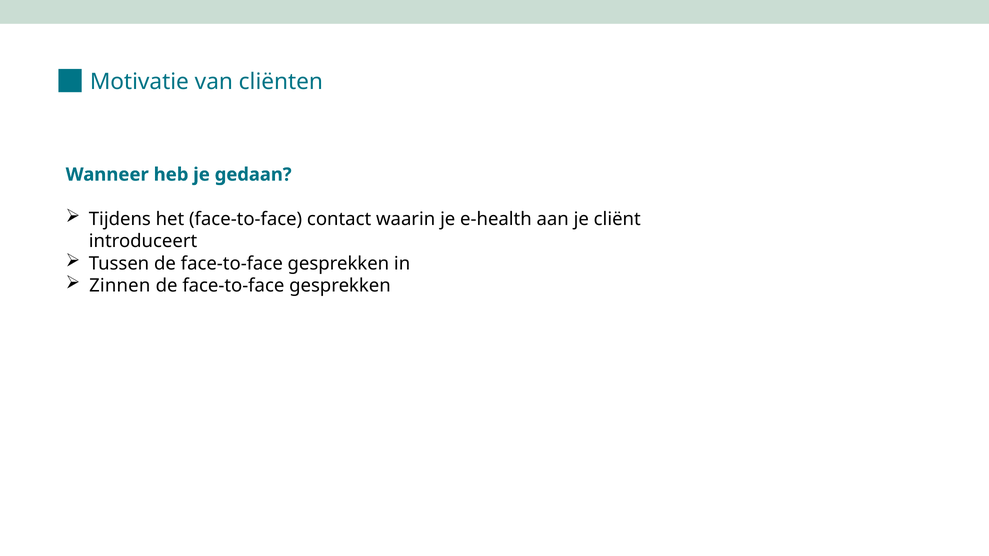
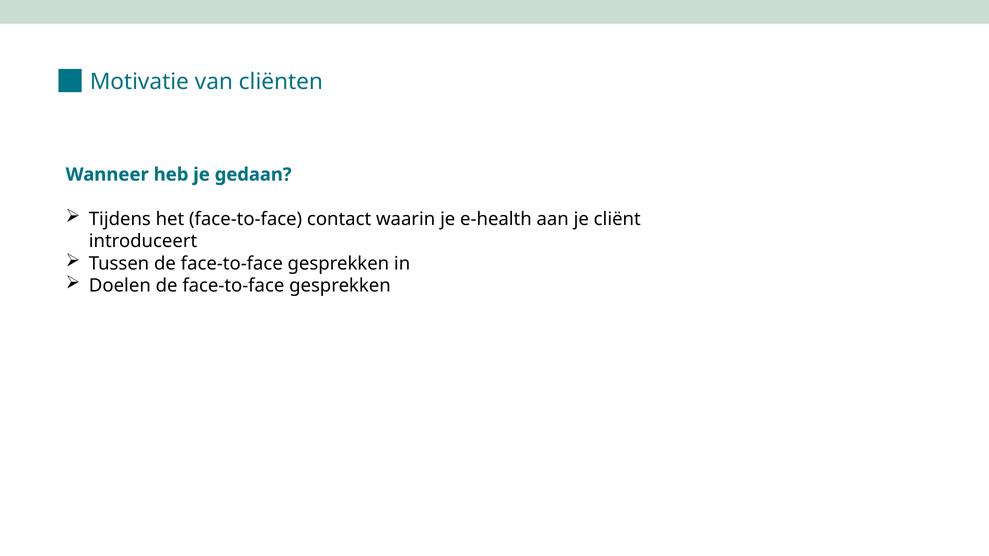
Zinnen: Zinnen -> Doelen
